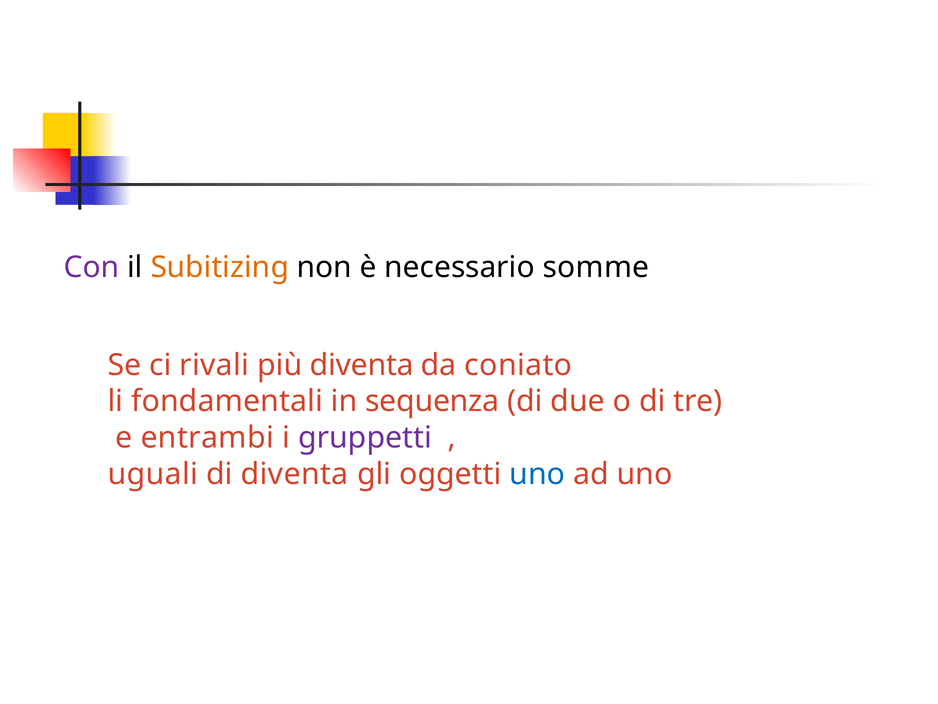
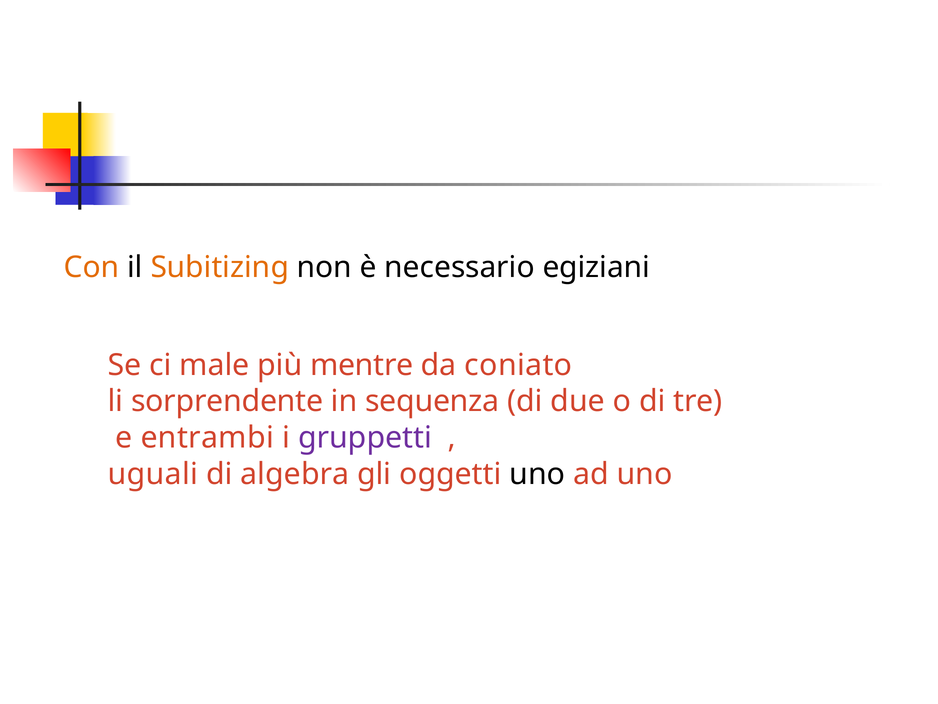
Con colour: purple -> orange
somme: somme -> egiziani
rivali: rivali -> male
più diventa: diventa -> mentre
fondamentali: fondamentali -> sorprendente
di diventa: diventa -> algebra
uno at (537, 474) colour: blue -> black
